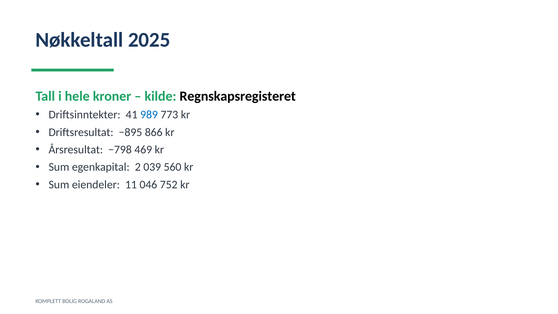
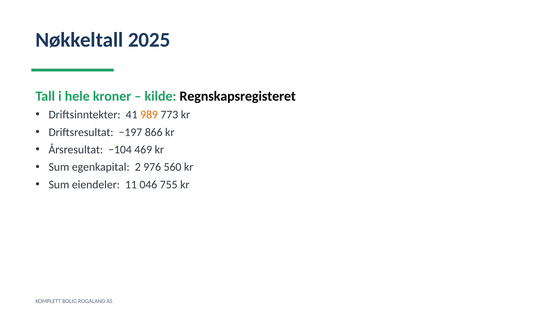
989 colour: blue -> orange
−895: −895 -> −197
−798: −798 -> −104
039: 039 -> 976
752: 752 -> 755
